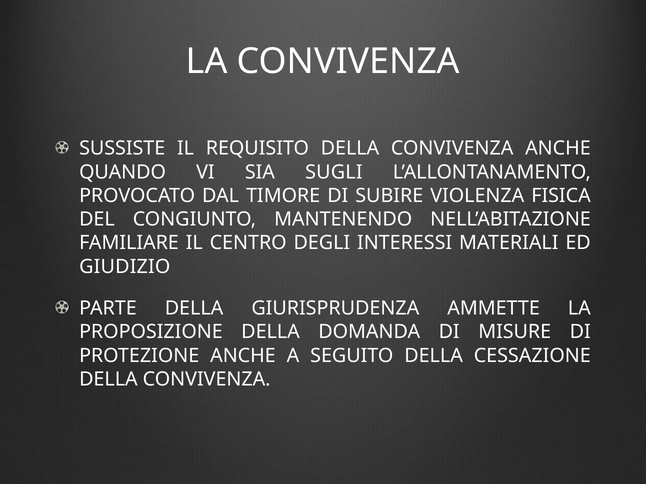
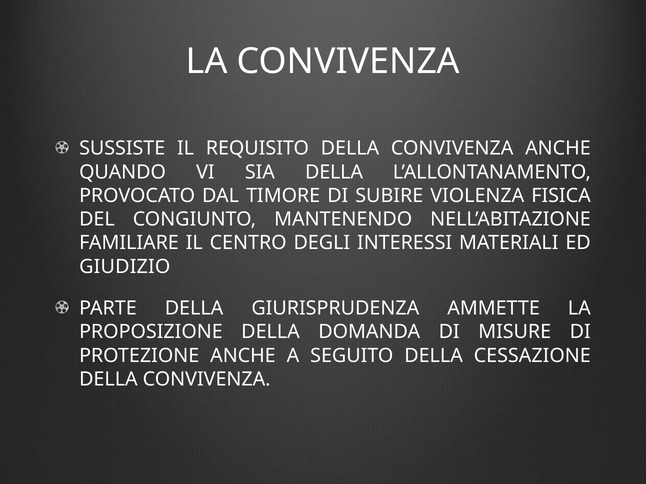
SIA SUGLI: SUGLI -> DELLA
